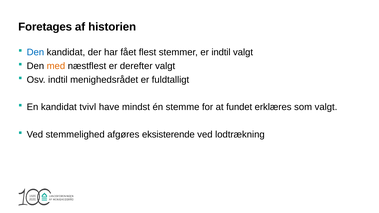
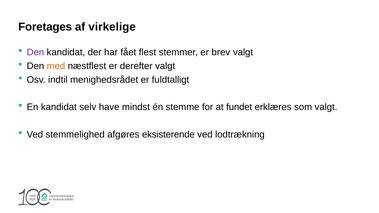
historien: historien -> virkelige
Den at (35, 52) colour: blue -> purple
er indtil: indtil -> brev
tvivl: tvivl -> selv
